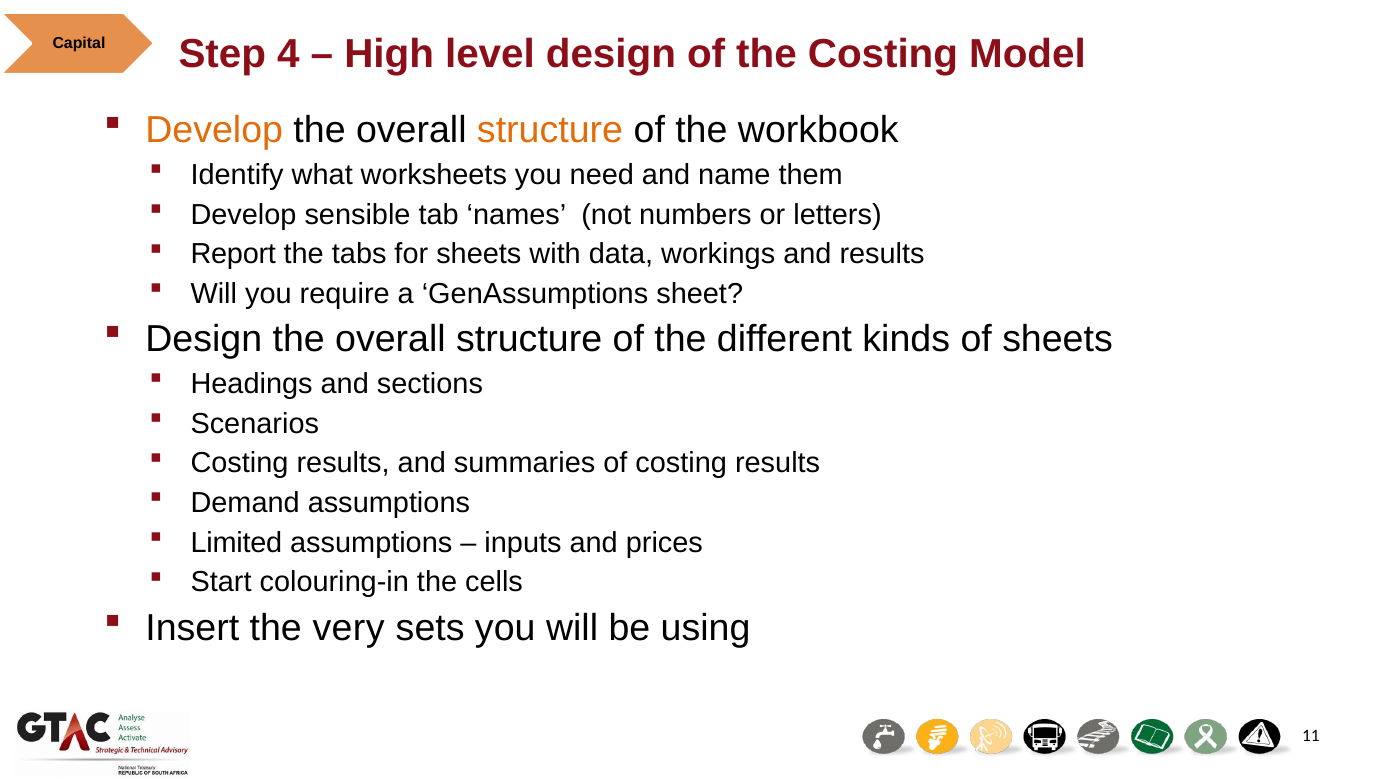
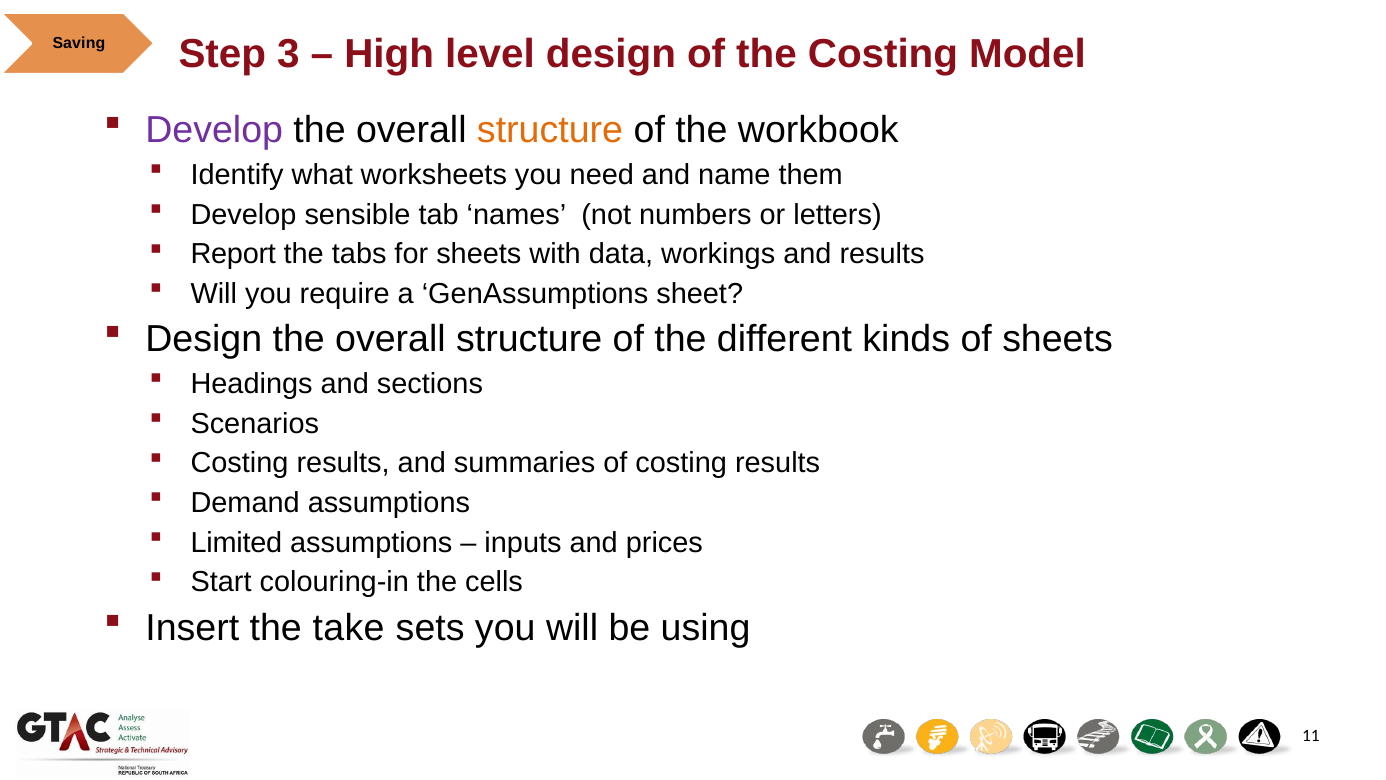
4: 4 -> 3
Capital: Capital -> Saving
Develop at (214, 131) colour: orange -> purple
very: very -> take
